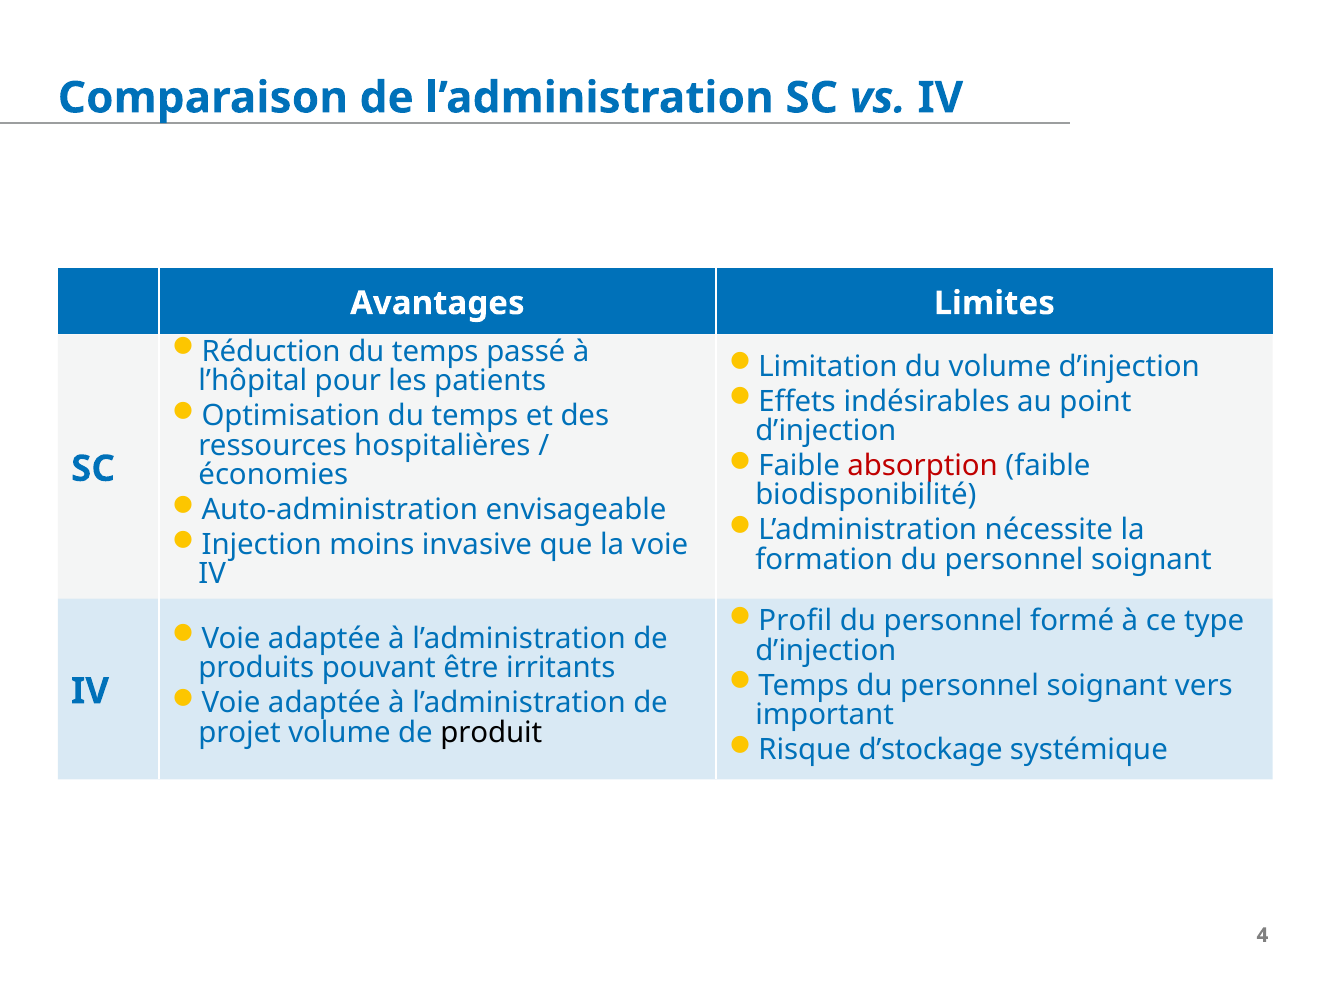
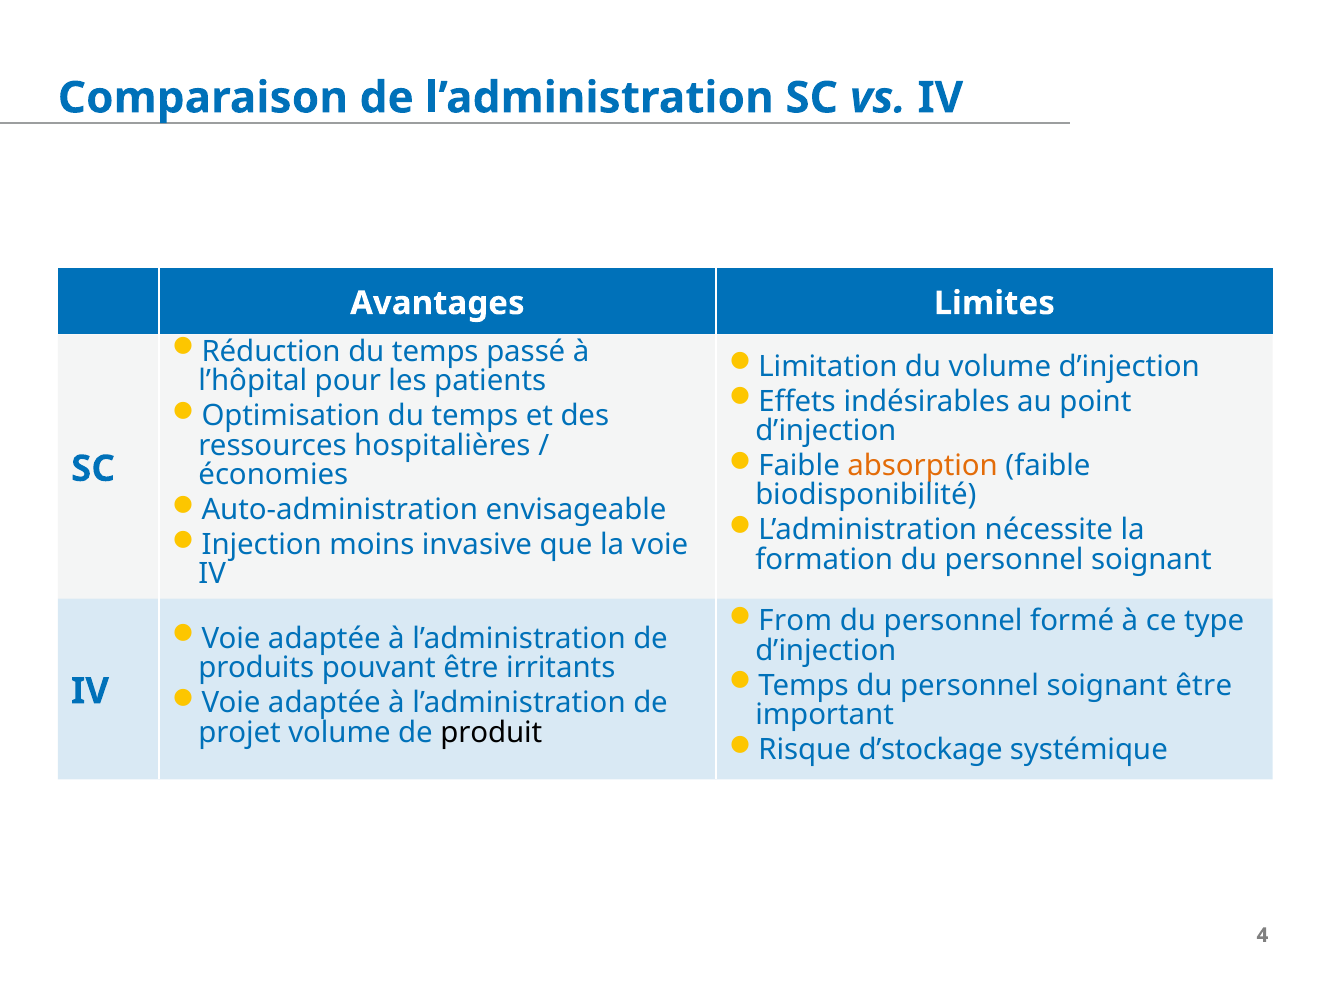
absorption colour: red -> orange
Profil: Profil -> From
soignant vers: vers -> être
